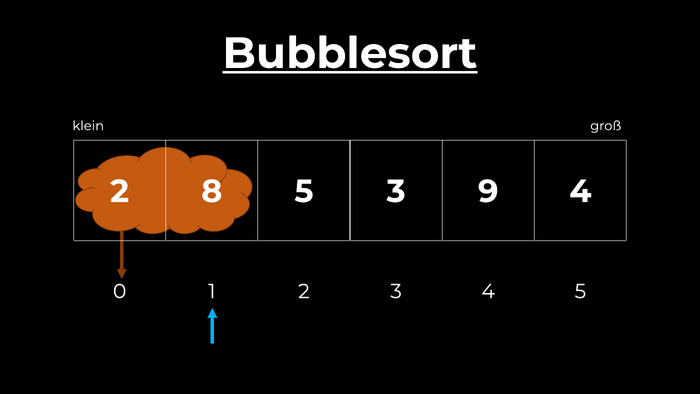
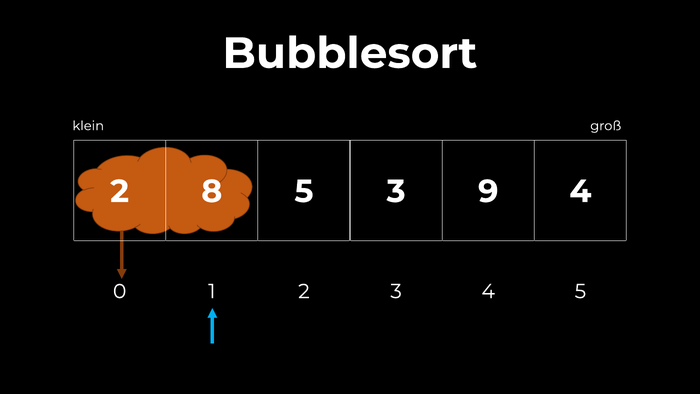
Bubblesort underline: present -> none
